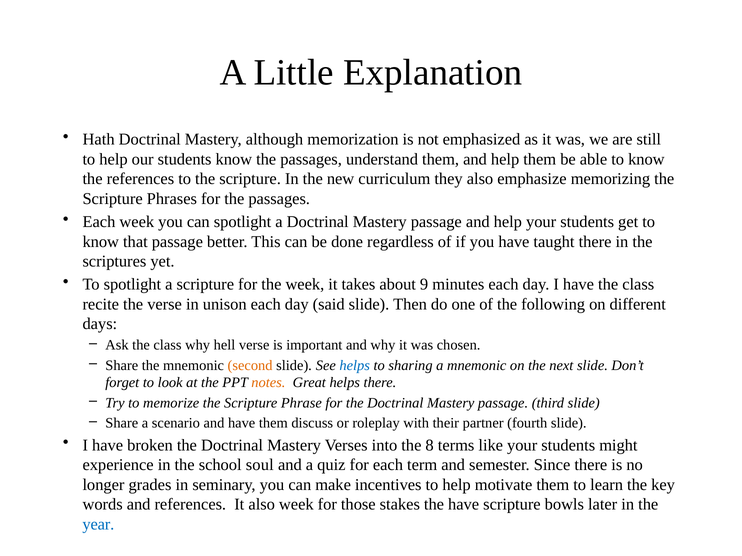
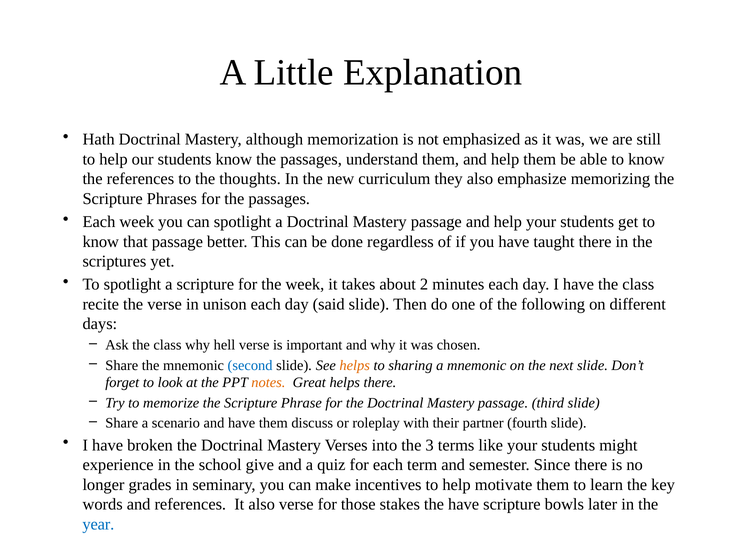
to the scripture: scripture -> thoughts
9: 9 -> 2
second colour: orange -> blue
helps at (355, 366) colour: blue -> orange
8: 8 -> 3
soul: soul -> give
also week: week -> verse
